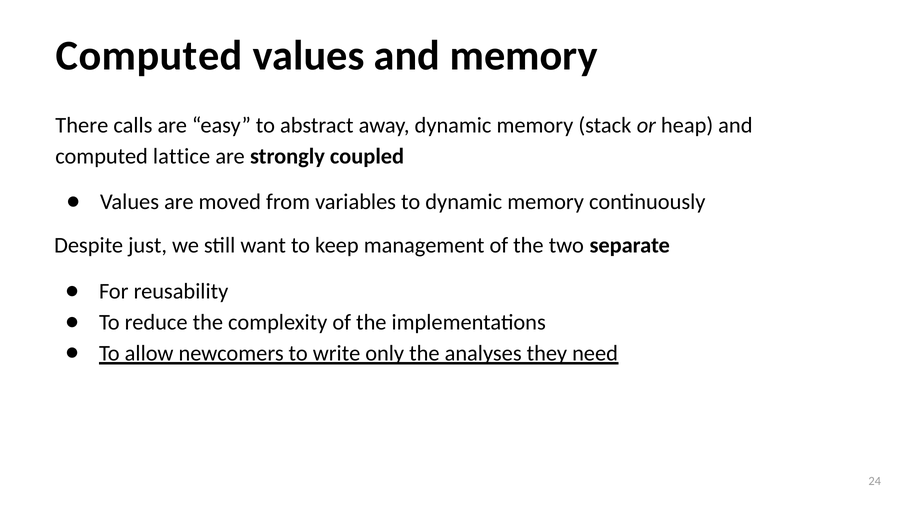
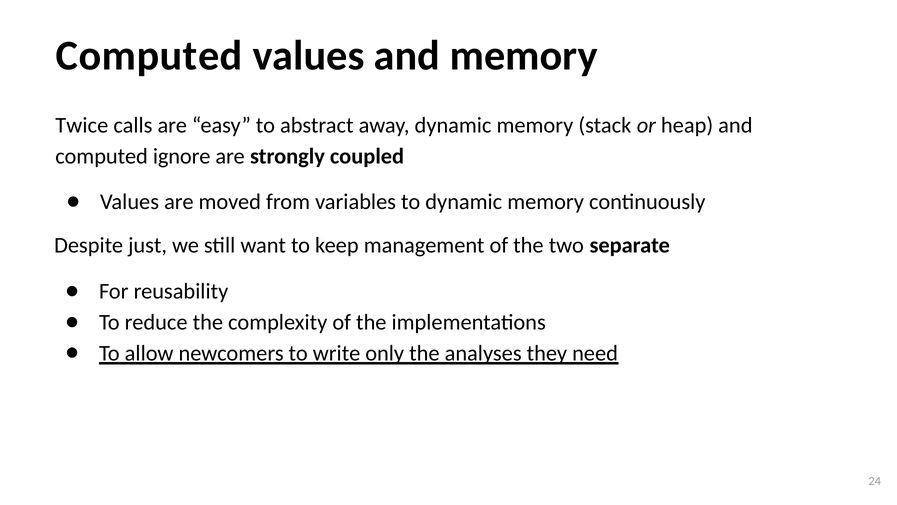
There: There -> Twice
lattice: lattice -> ignore
